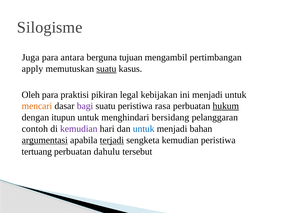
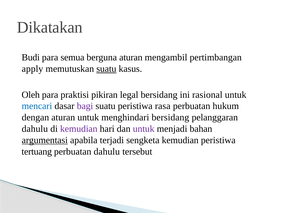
Silogisme: Silogisme -> Dikatakan
Juga: Juga -> Budi
antara: antara -> semua
berguna tujuan: tujuan -> aturan
legal kebijakan: kebijakan -> bersidang
ini menjadi: menjadi -> rasional
mencari colour: orange -> blue
hukum underline: present -> none
dengan itupun: itupun -> aturan
contoh at (35, 129): contoh -> dahulu
untuk at (144, 129) colour: blue -> purple
terjadi underline: present -> none
